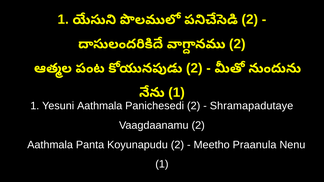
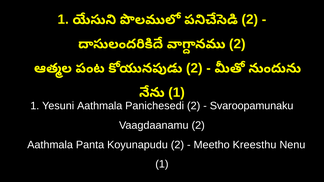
Shramapadutaye: Shramapadutaye -> Svaroopamunaku
Praanula: Praanula -> Kreesthu
